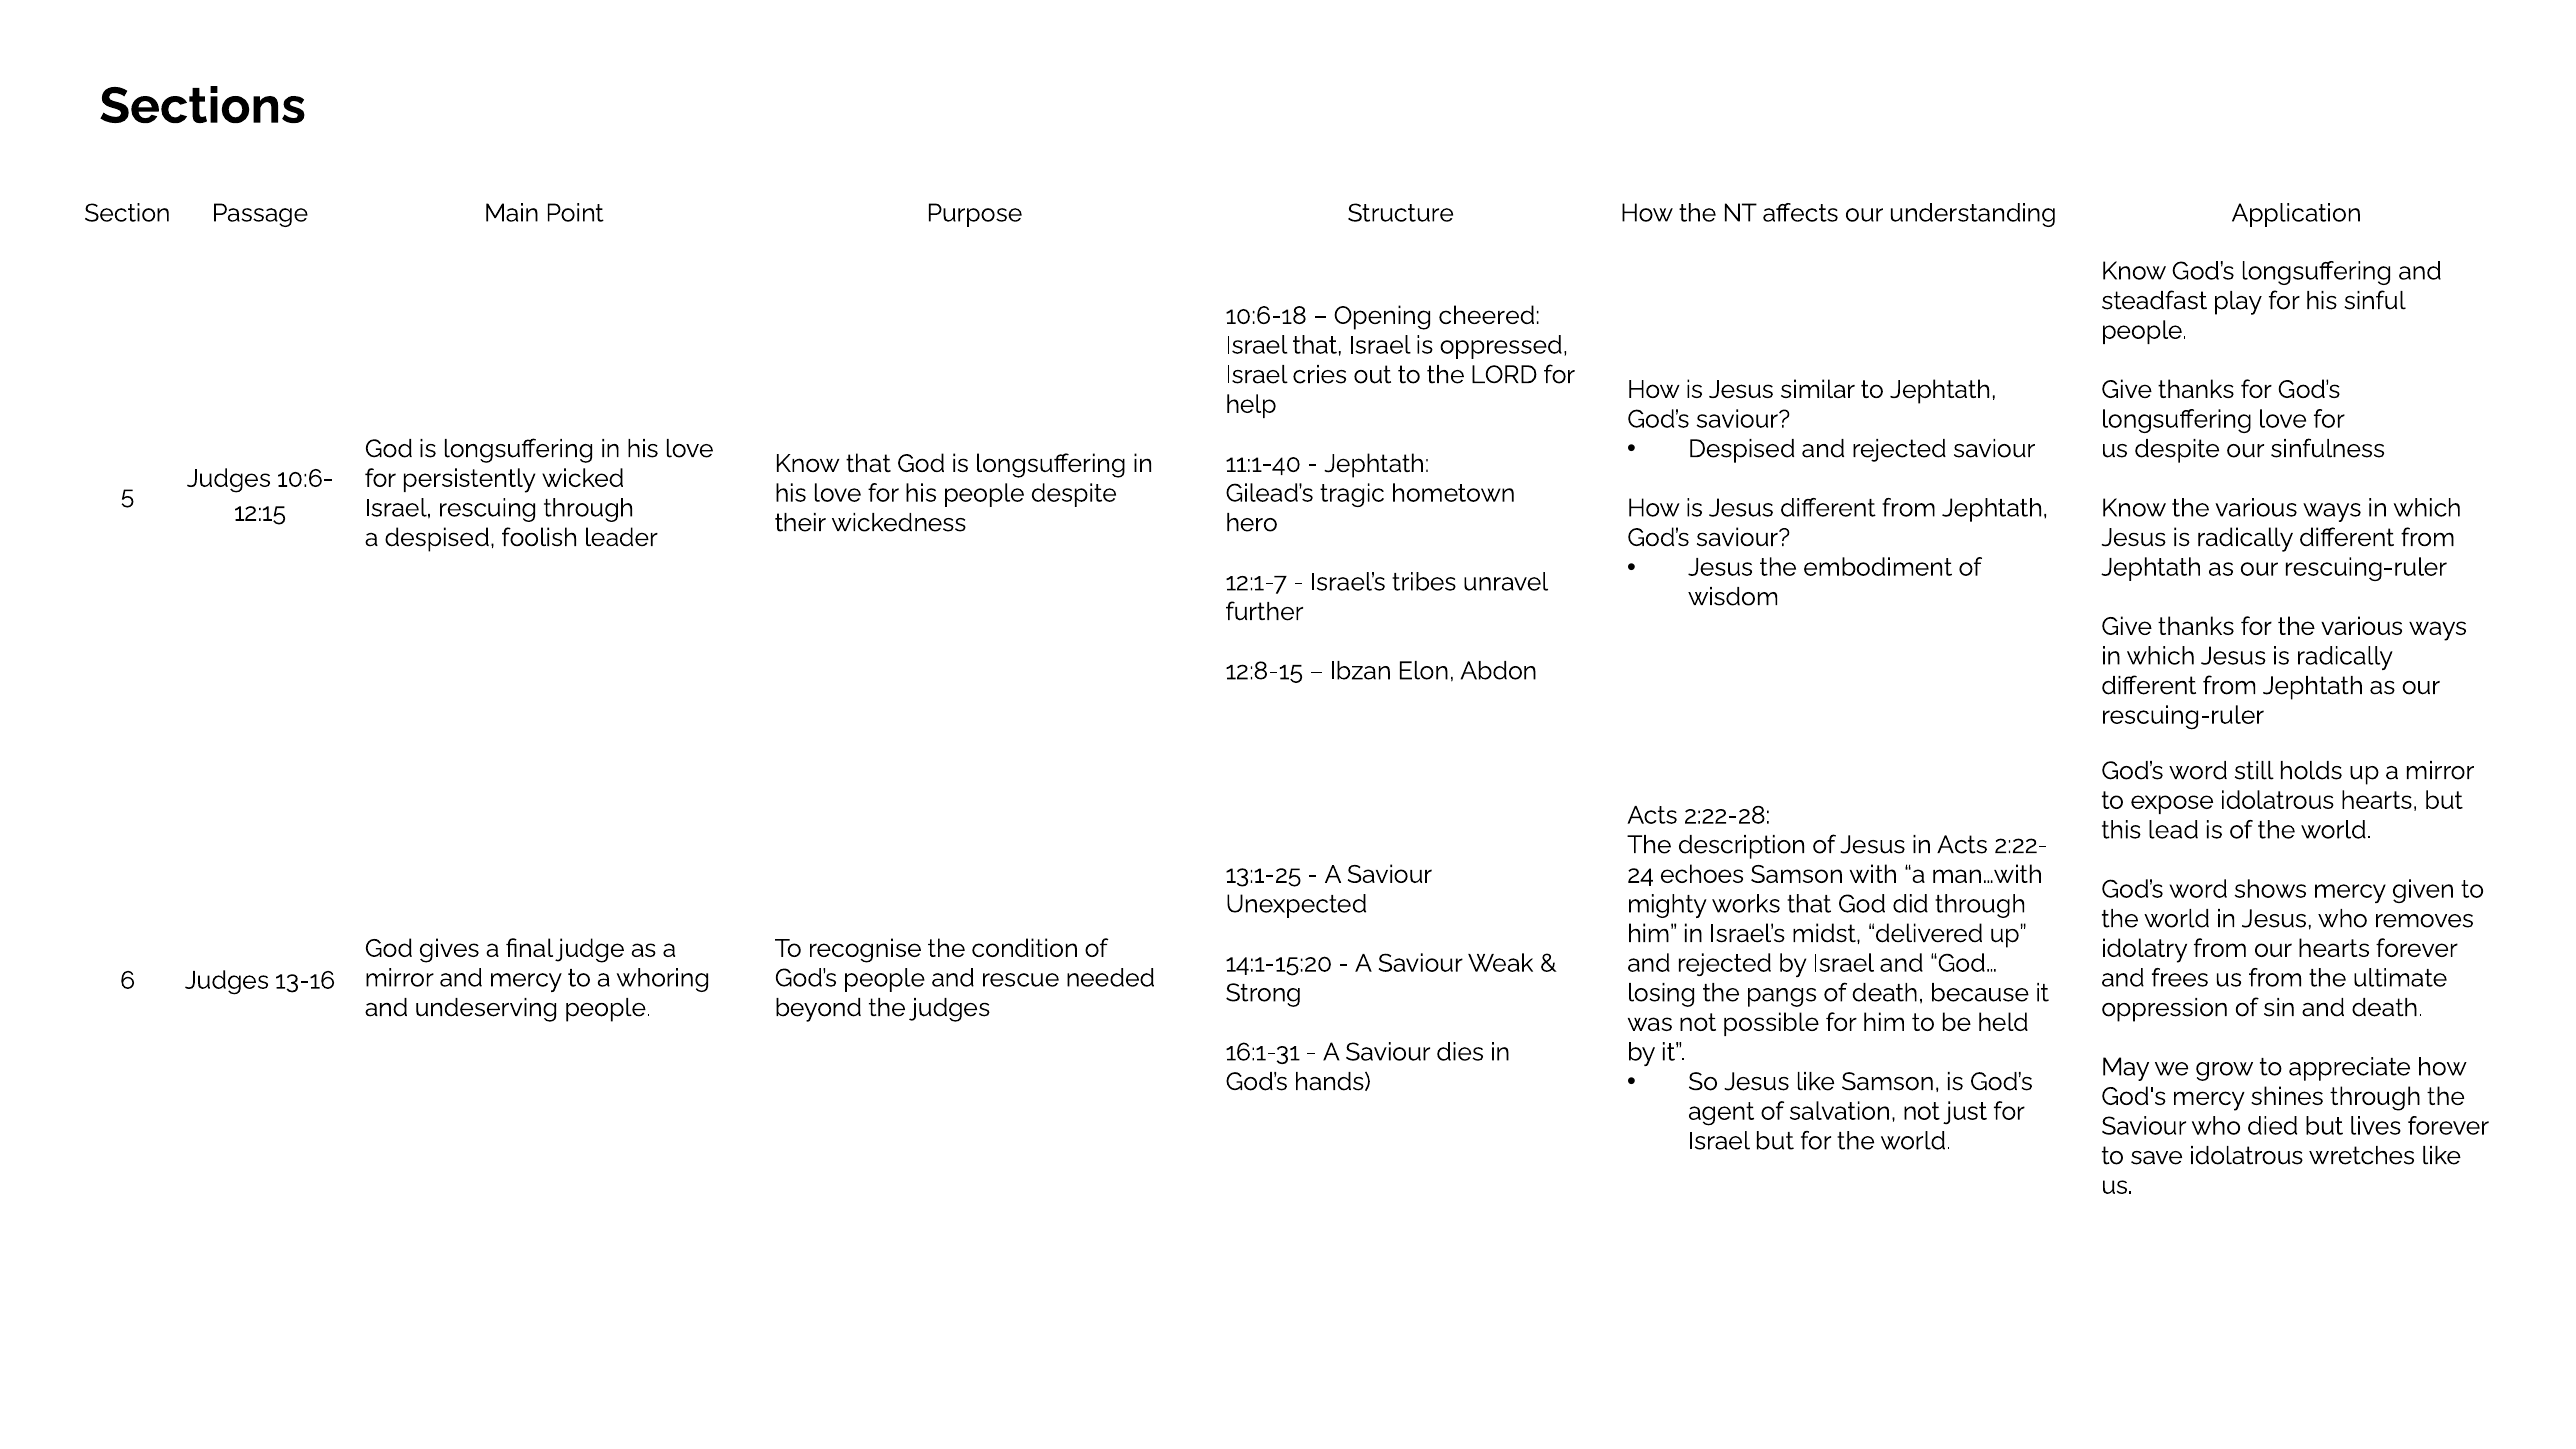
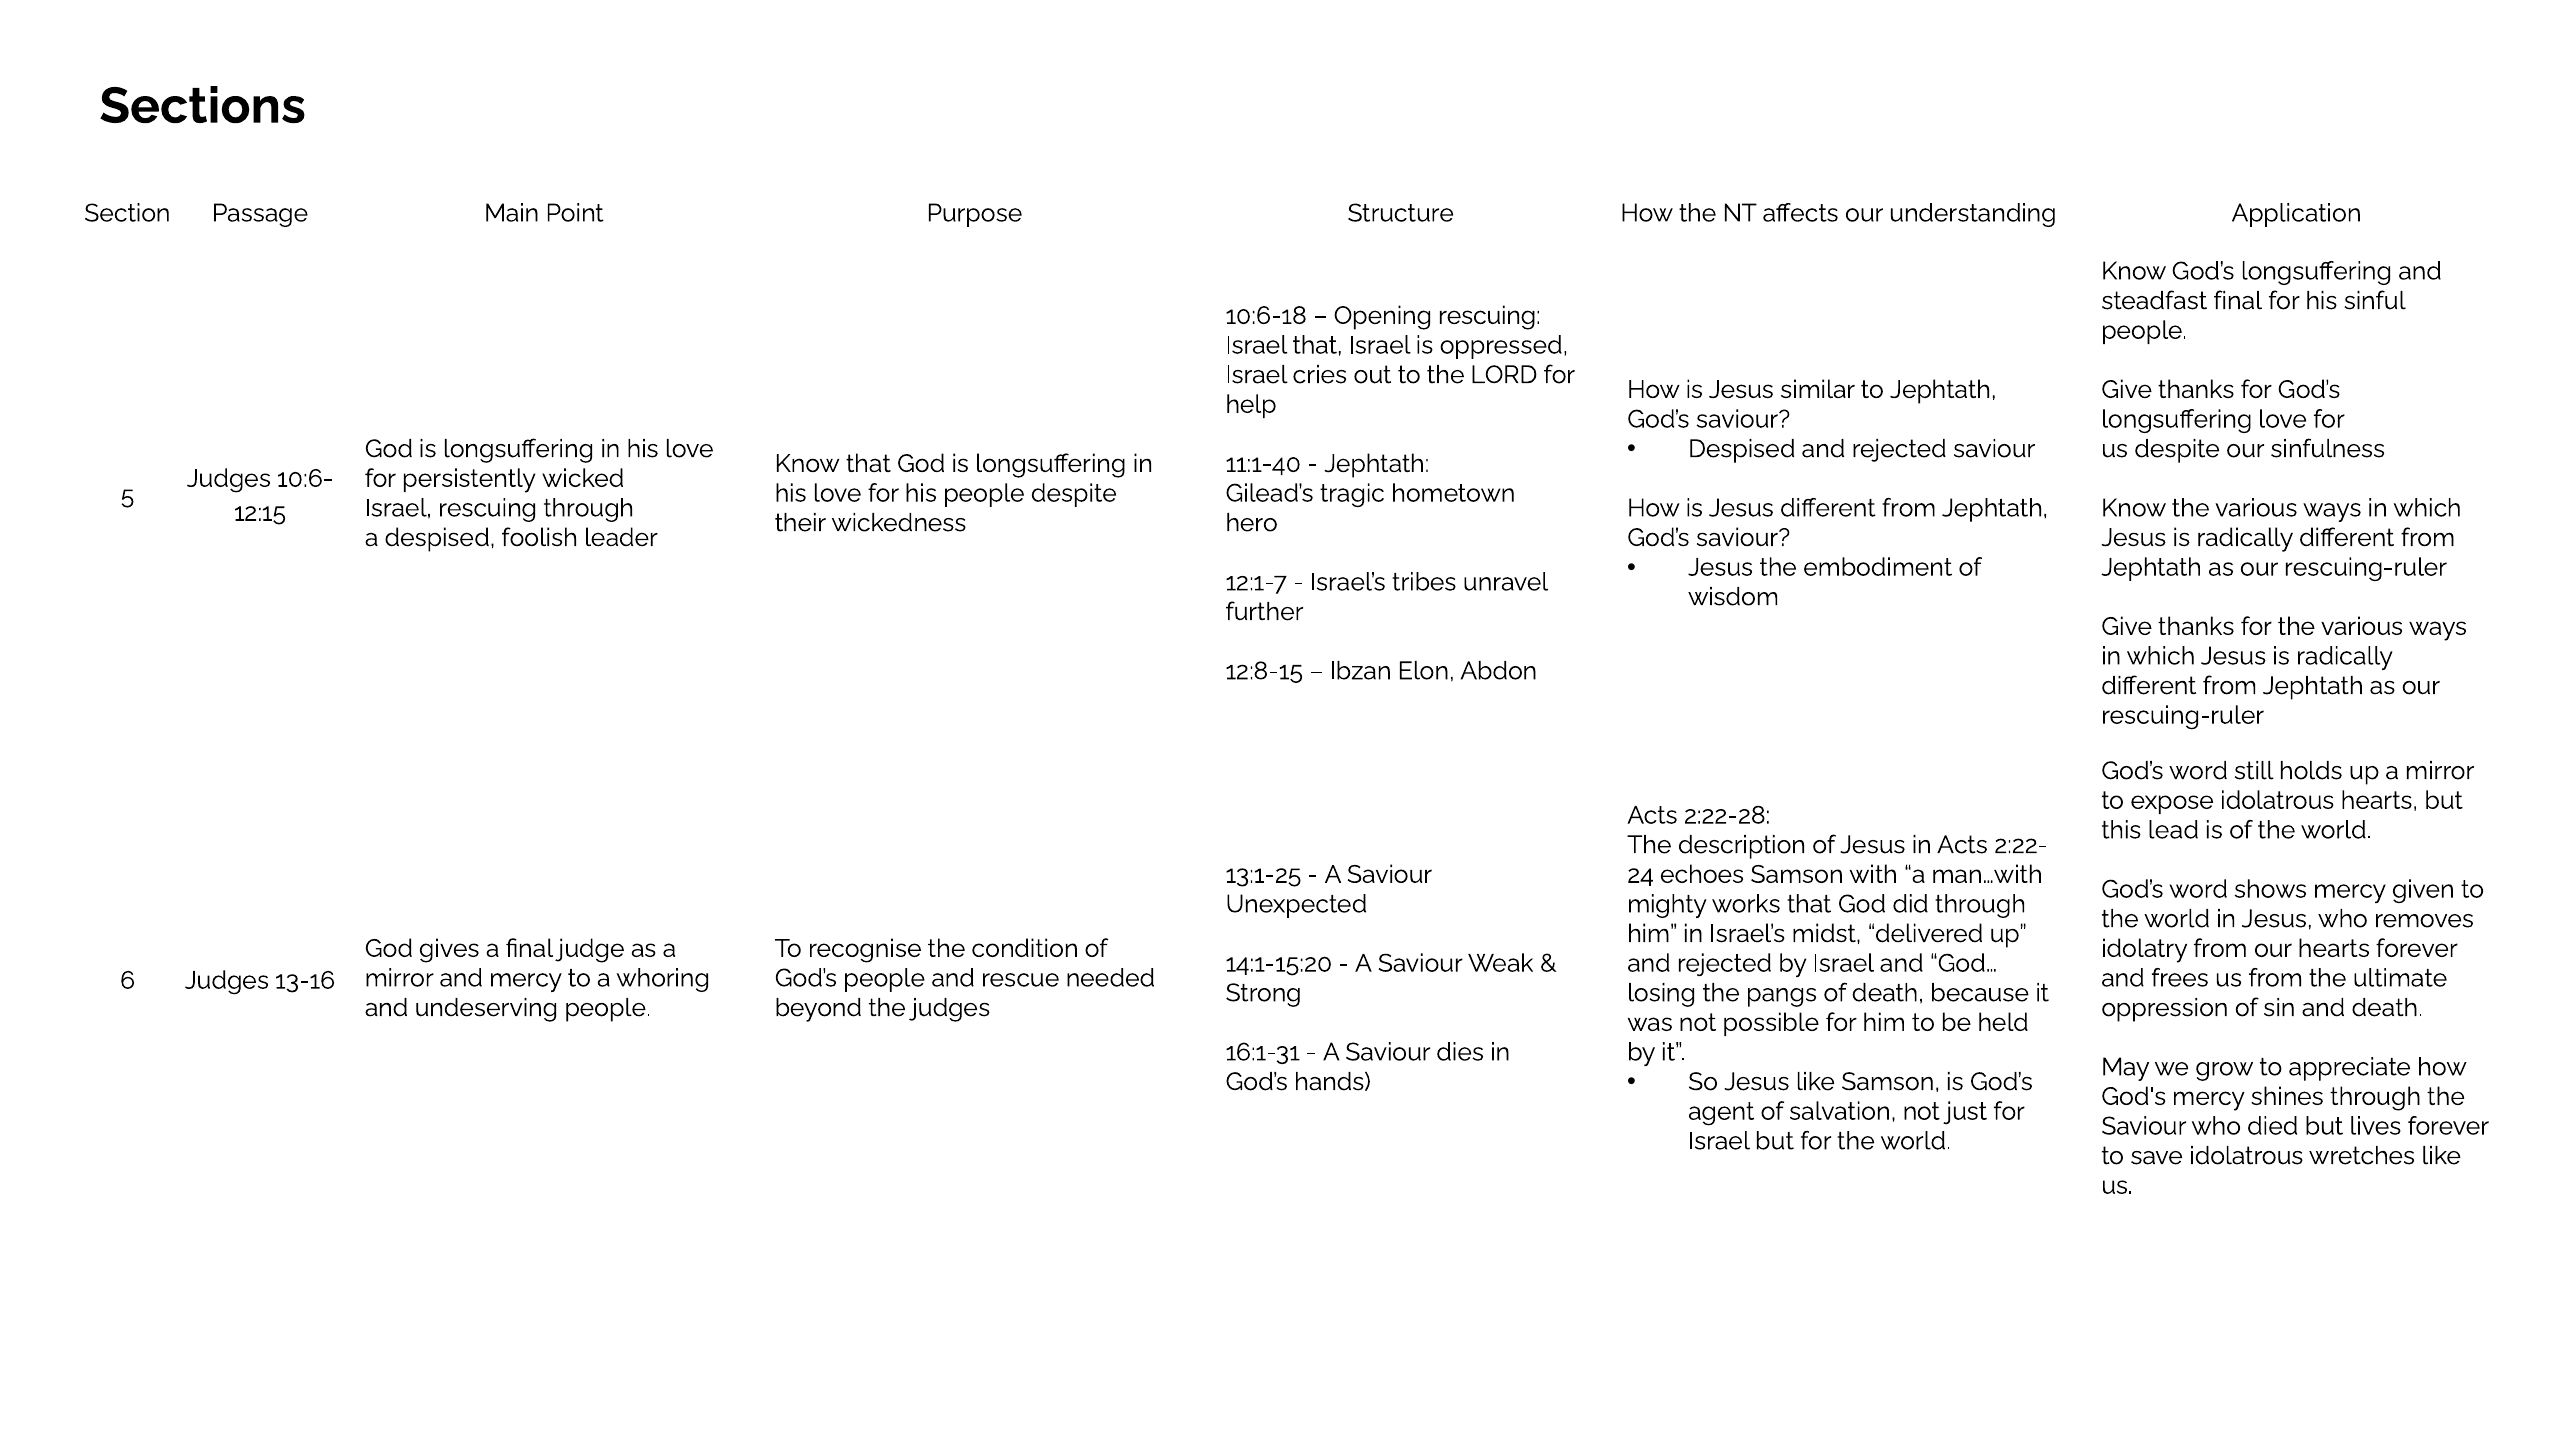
steadfast play: play -> final
Opening cheered: cheered -> rescuing
